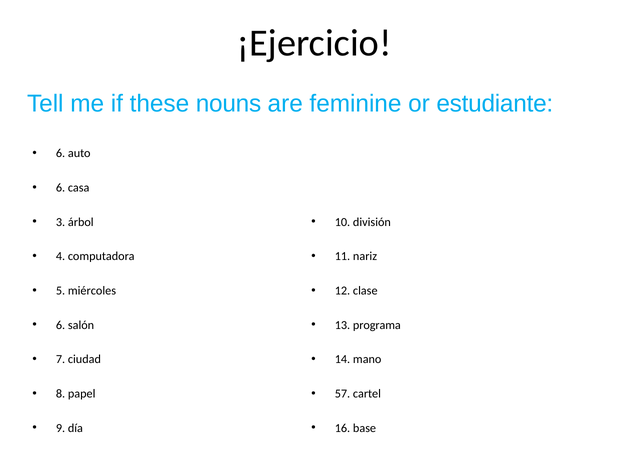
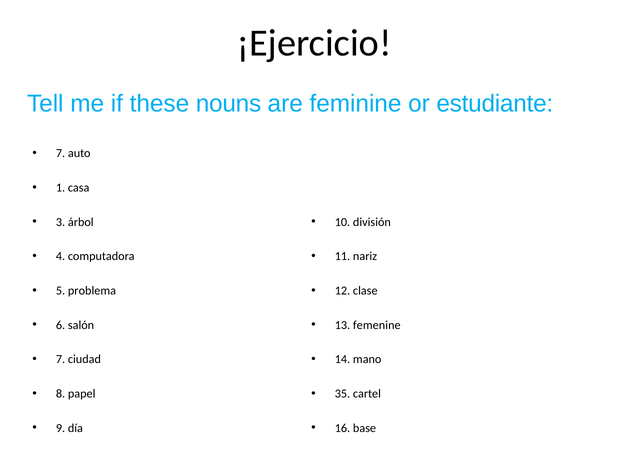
6 at (61, 153): 6 -> 7
6 at (61, 187): 6 -> 1
miércoles: miércoles -> problema
programa: programa -> femenine
57: 57 -> 35
